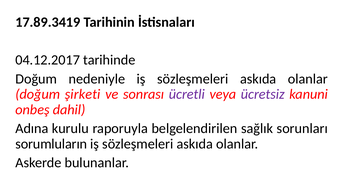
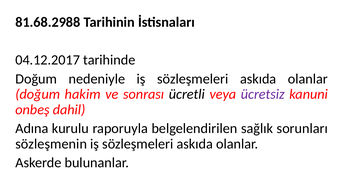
17.89.3419: 17.89.3419 -> 81.68.2988
şirketi: şirketi -> hakim
ücretli colour: purple -> black
sorumluların: sorumluların -> sözleşmenin
